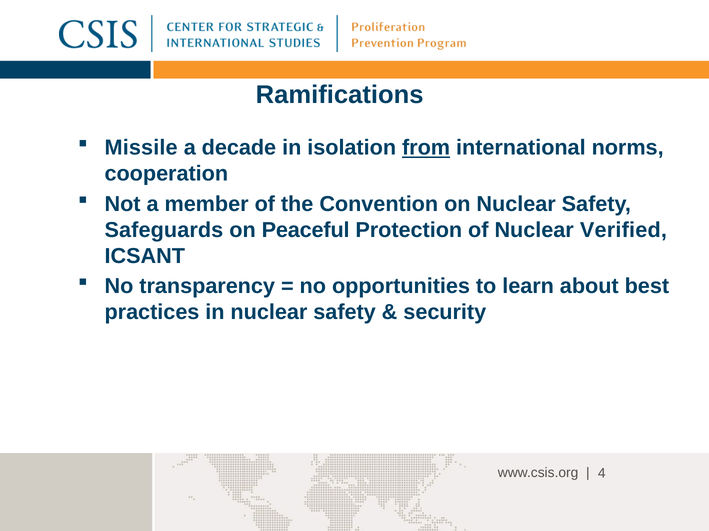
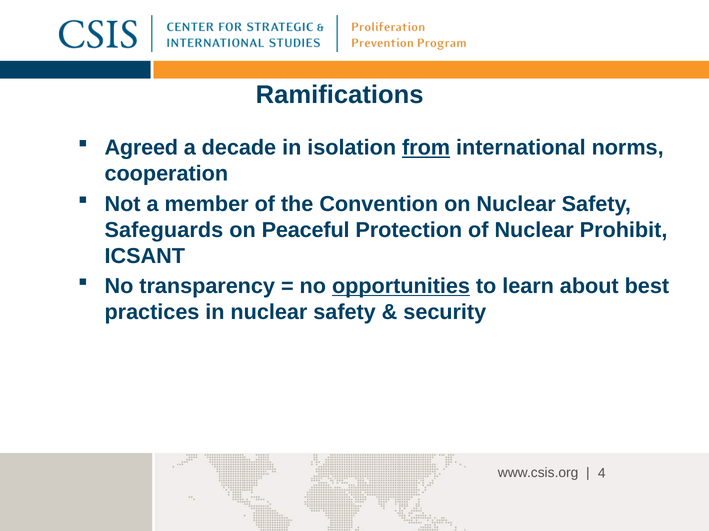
Missile: Missile -> Agreed
Verified: Verified -> Prohibit
opportunities underline: none -> present
